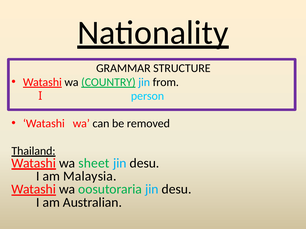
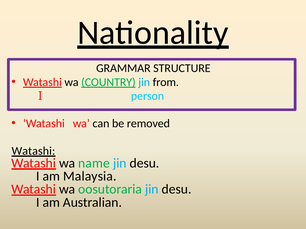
Thailand at (33, 151): Thailand -> Watashi
sheet: sheet -> name
